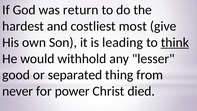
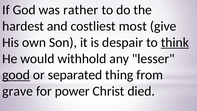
return: return -> rather
leading: leading -> despair
good underline: none -> present
never: never -> grave
